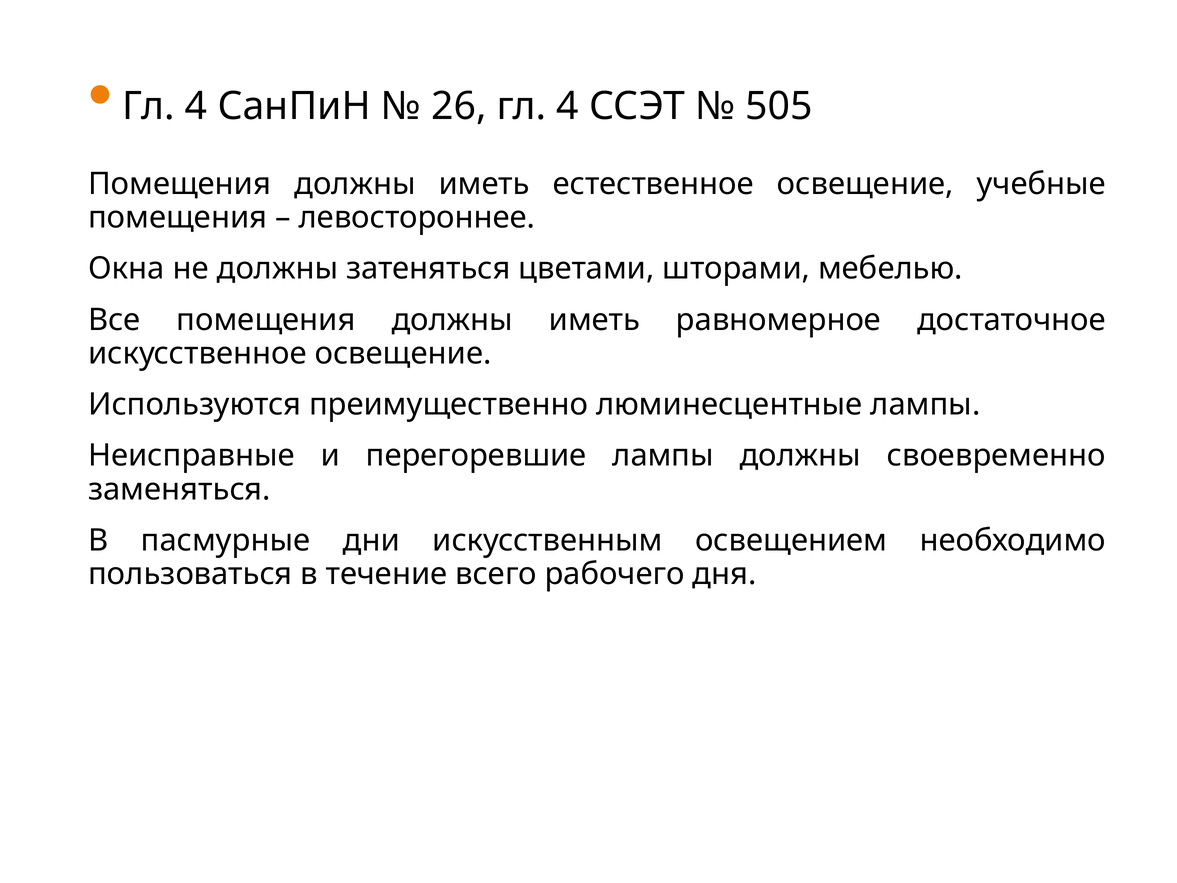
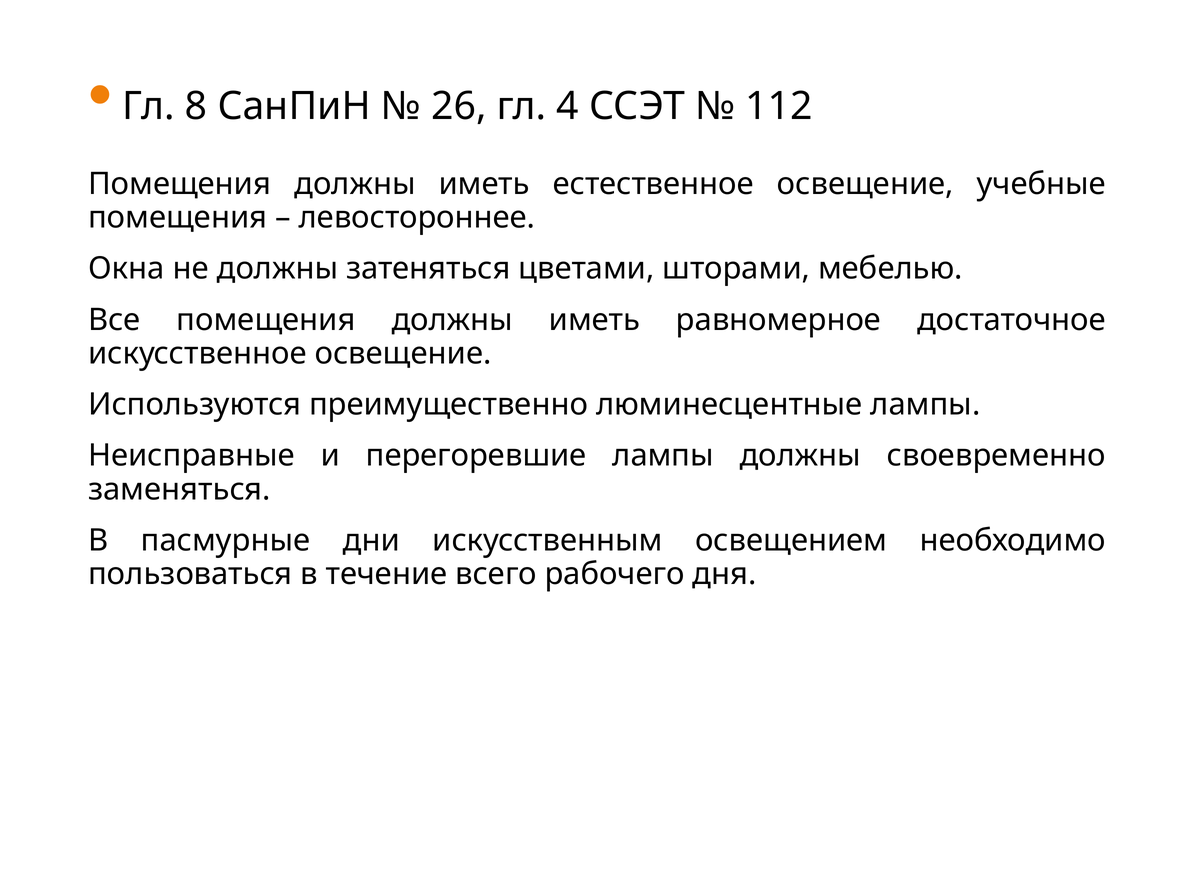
4 at (196, 106): 4 -> 8
505: 505 -> 112
